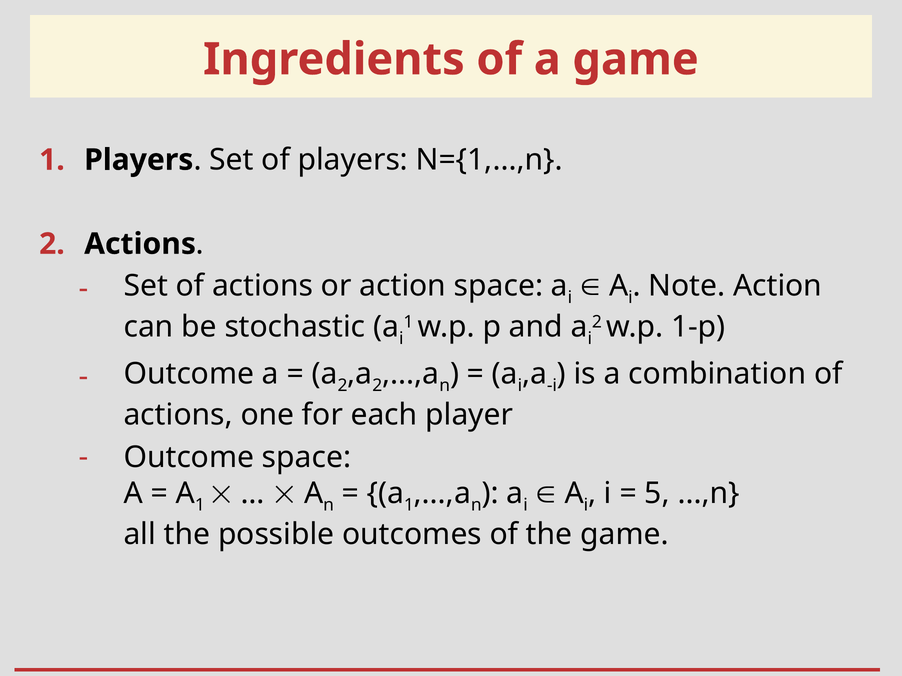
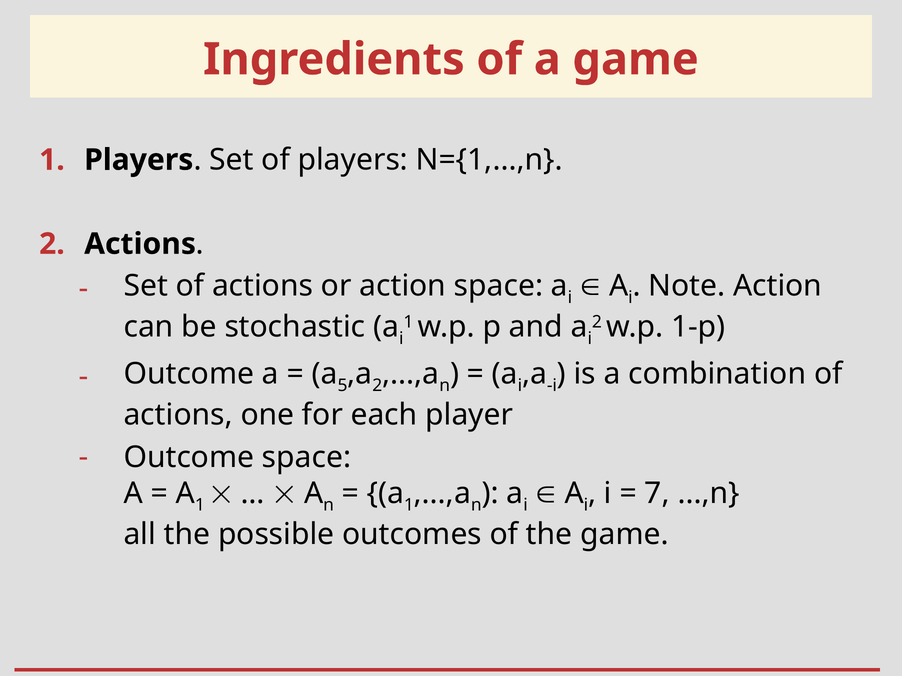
a 2: 2 -> 5
5: 5 -> 7
